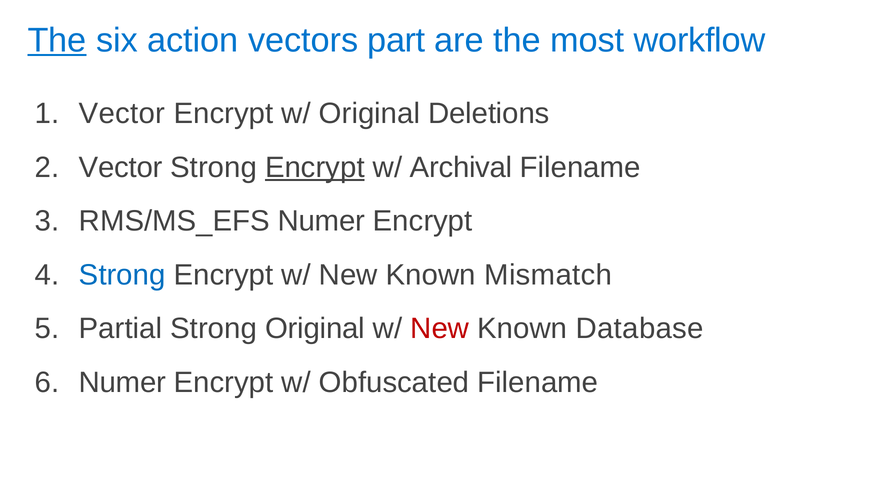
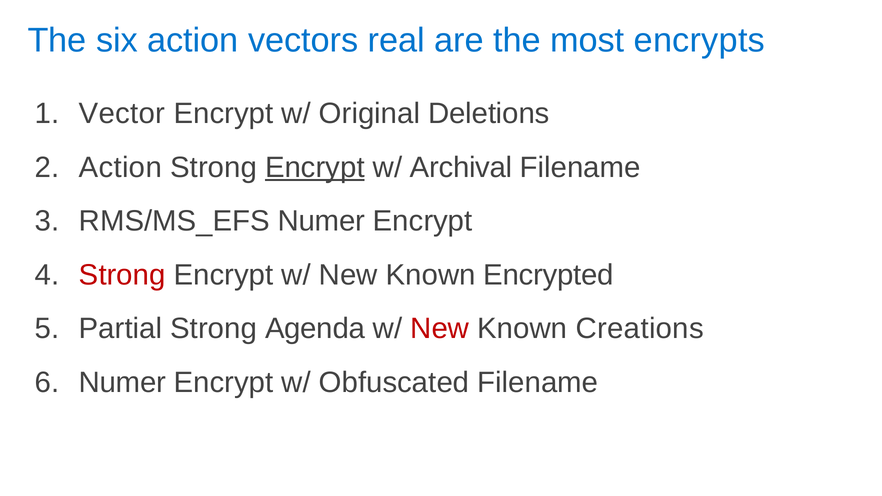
The at (57, 40) underline: present -> none
part: part -> real
workflow: workflow -> encrypts
Vector at (121, 167): Vector -> Action
Strong at (122, 275) colour: blue -> red
Mismatch: Mismatch -> Encrypted
Strong Original: Original -> Agenda
Database: Database -> Creations
